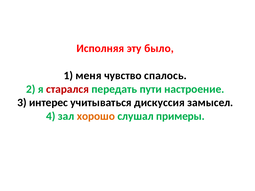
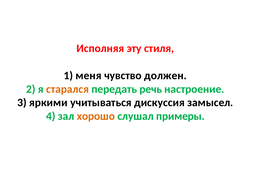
было: было -> стиля
спалось: спалось -> должен
старался colour: red -> orange
пути: пути -> речь
интерес: интерес -> яркими
